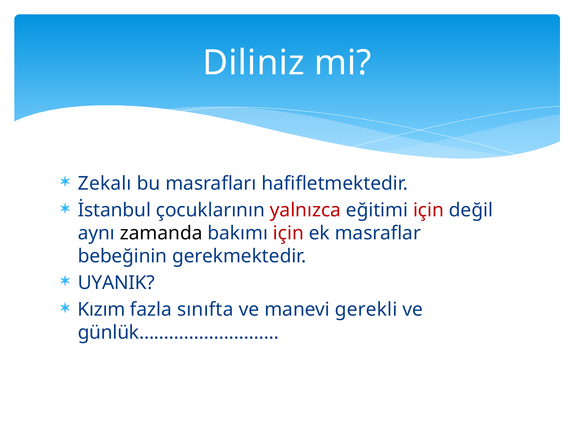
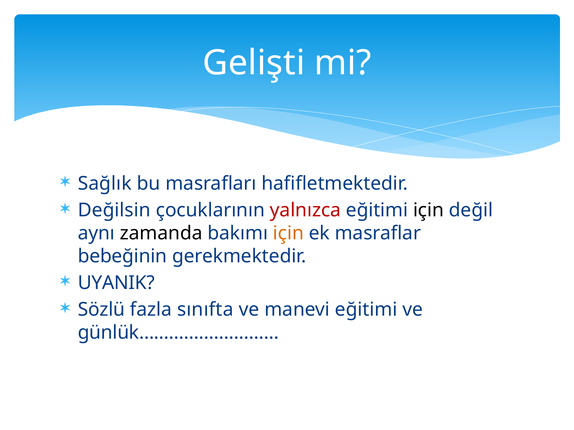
Diliniz: Diliniz -> Gelişti
Zekalı: Zekalı -> Sağlık
İstanbul: İstanbul -> Değilsin
için at (428, 210) colour: red -> black
için at (288, 233) colour: red -> orange
Kızım: Kızım -> Sözlü
manevi gerekli: gerekli -> eğitimi
